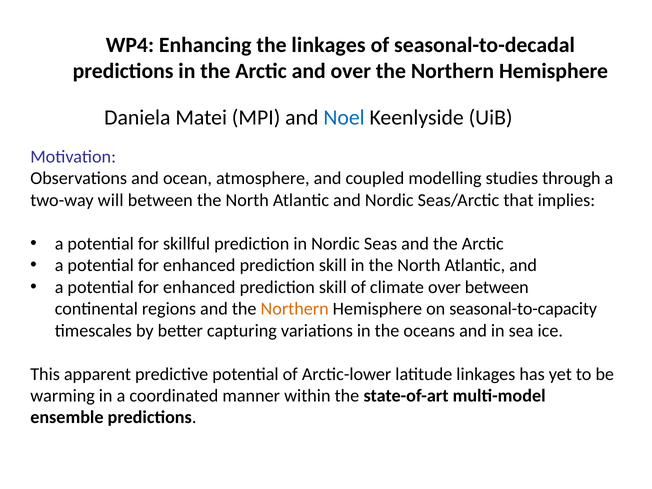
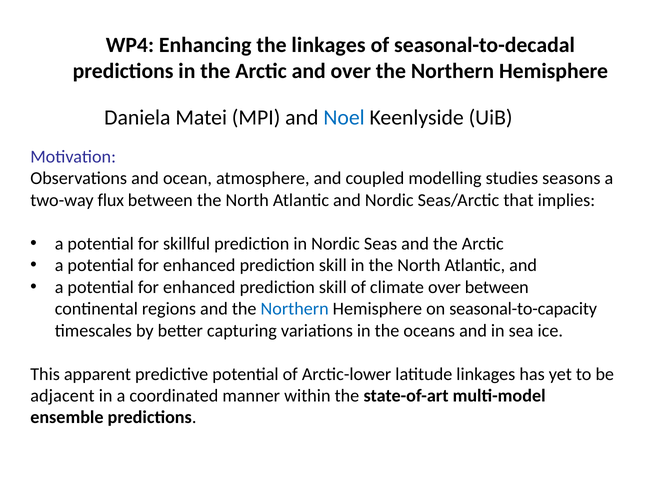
through: through -> seasons
will: will -> flux
Northern at (295, 309) colour: orange -> blue
warming: warming -> adjacent
